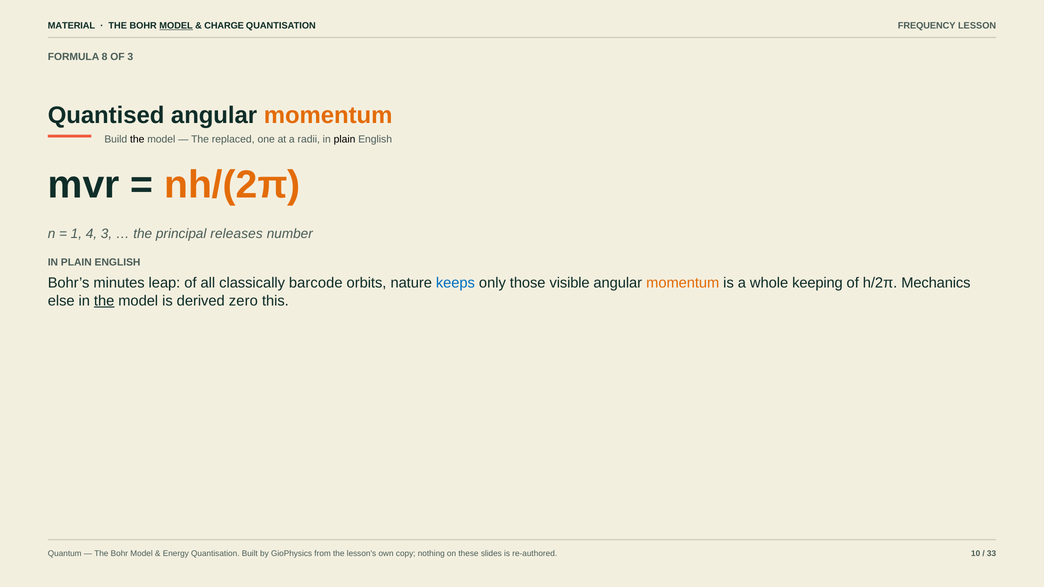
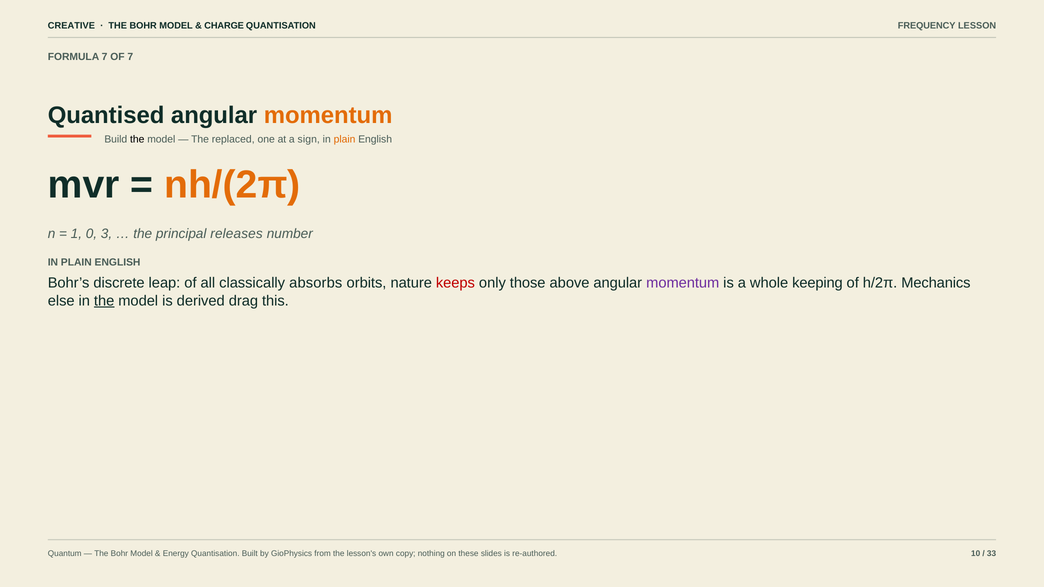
MATERIAL: MATERIAL -> CREATIVE
MODEL at (176, 26) underline: present -> none
FORMULA 8: 8 -> 7
OF 3: 3 -> 7
radii: radii -> sign
plain at (345, 140) colour: black -> orange
4: 4 -> 0
minutes: minutes -> discrete
barcode: barcode -> absorbs
keeps colour: blue -> red
visible: visible -> above
momentum at (683, 283) colour: orange -> purple
zero: zero -> drag
